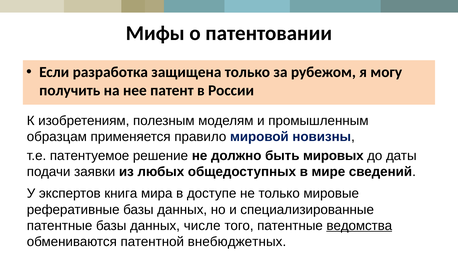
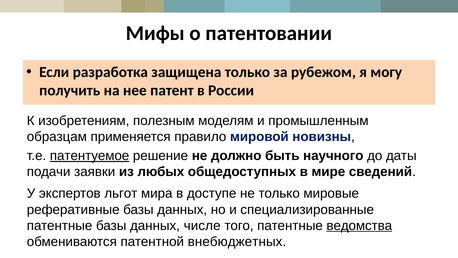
патентуемое underline: none -> present
мировых: мировых -> научного
книга: книга -> льгот
